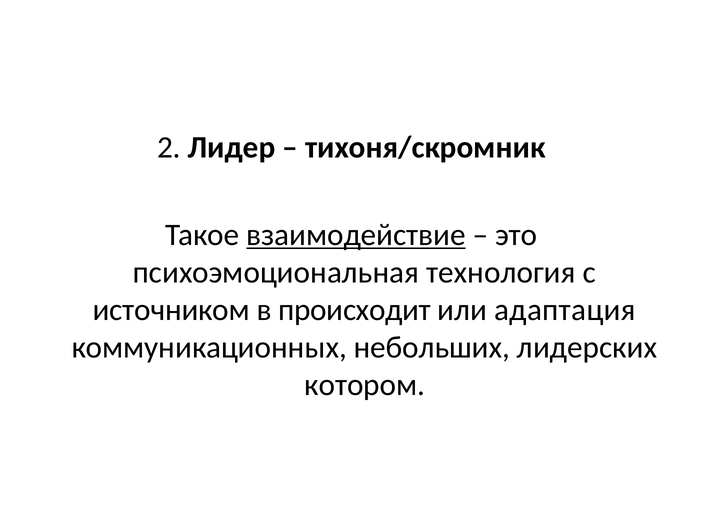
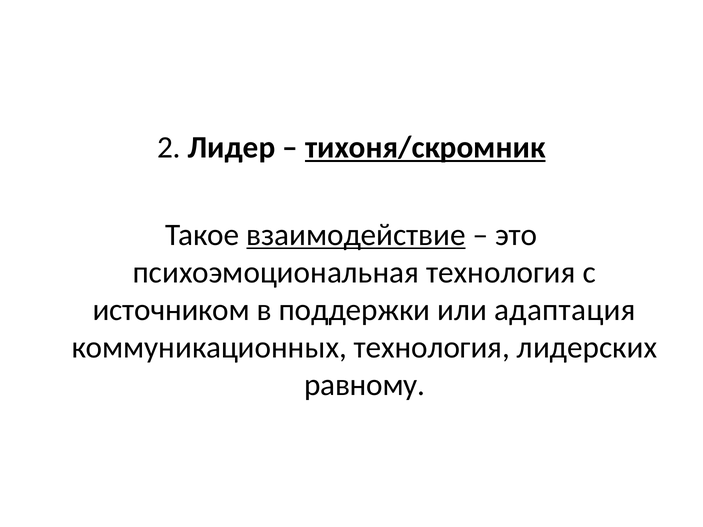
тихоня/скромник underline: none -> present
происходит: происходит -> поддержки
коммуникационных небольших: небольших -> технология
котором: котором -> равному
